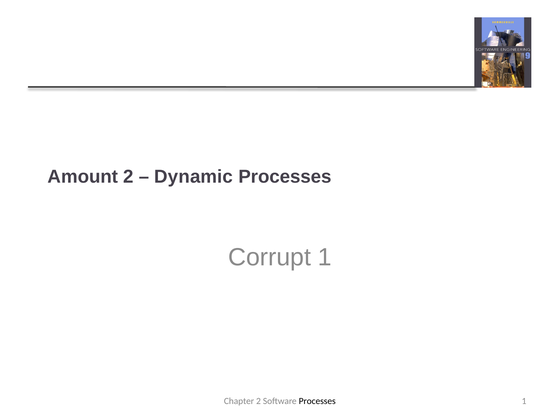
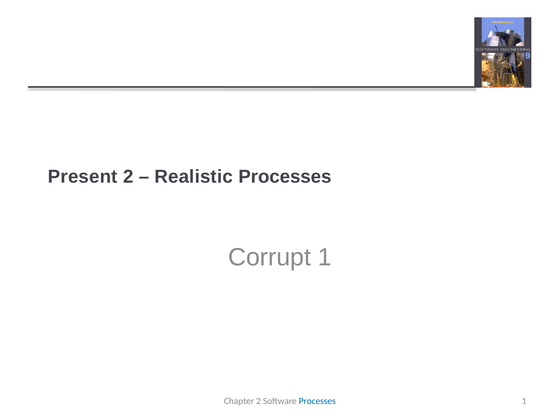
Amount: Amount -> Present
Dynamic: Dynamic -> Realistic
Processes at (317, 401) colour: black -> blue
